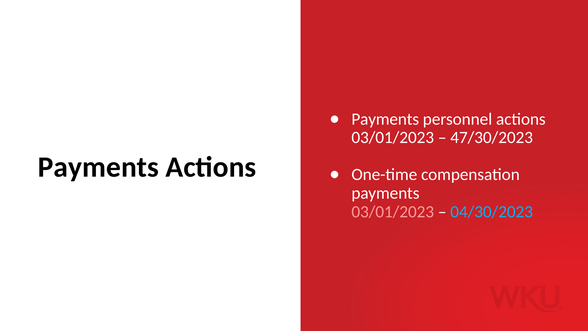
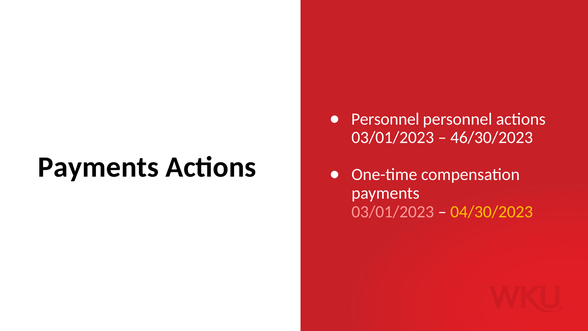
Payments at (385, 119): Payments -> Personnel
47/30/2023: 47/30/2023 -> 46/30/2023
04/30/2023 colour: light blue -> yellow
